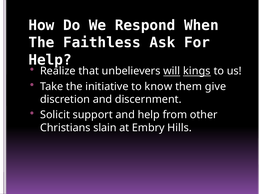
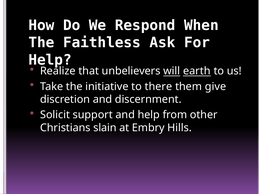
kings: kings -> earth
know: know -> there
